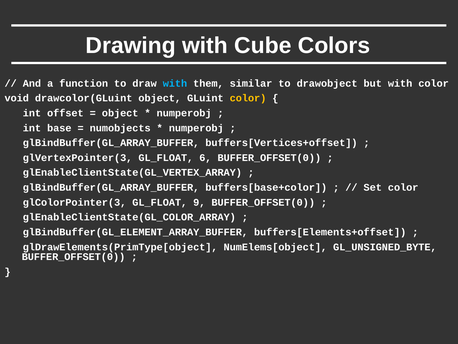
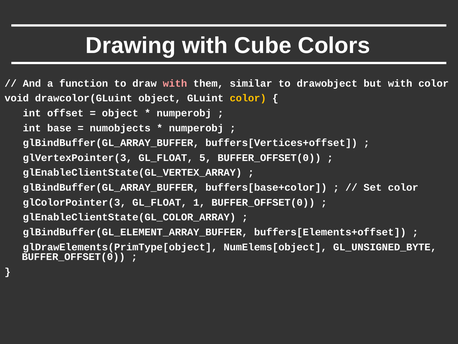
with at (175, 83) colour: light blue -> pink
6: 6 -> 5
9: 9 -> 1
